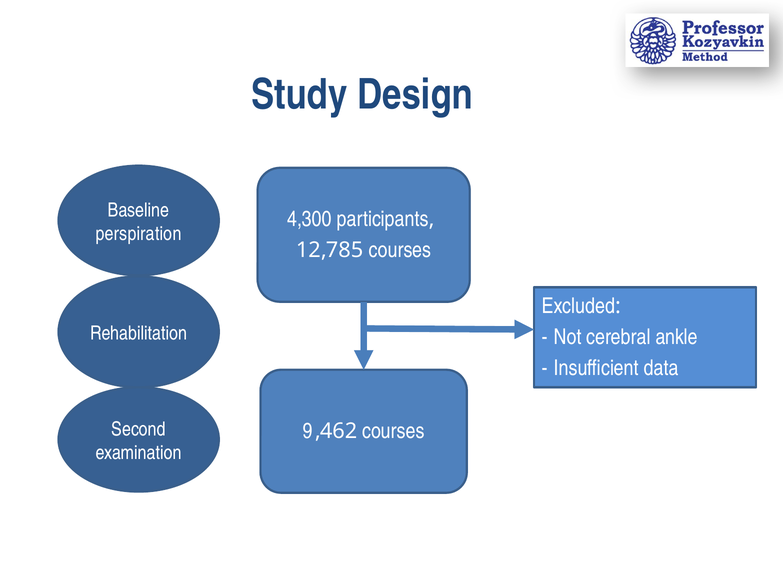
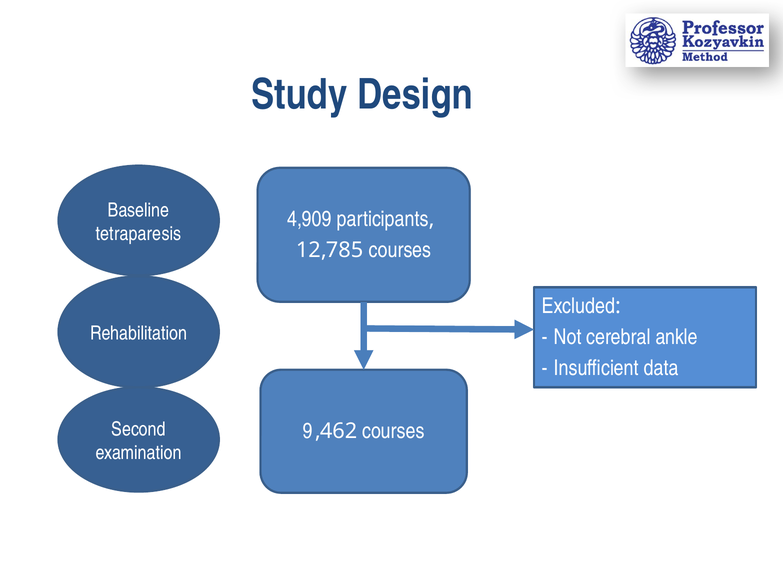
4,300: 4,300 -> 4,909
perspiration: perspiration -> tetraparesis
